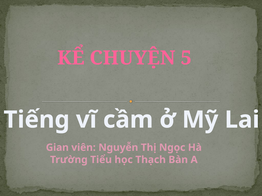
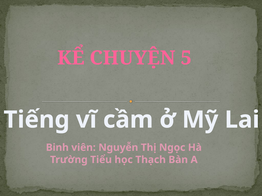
Gian: Gian -> Binh
